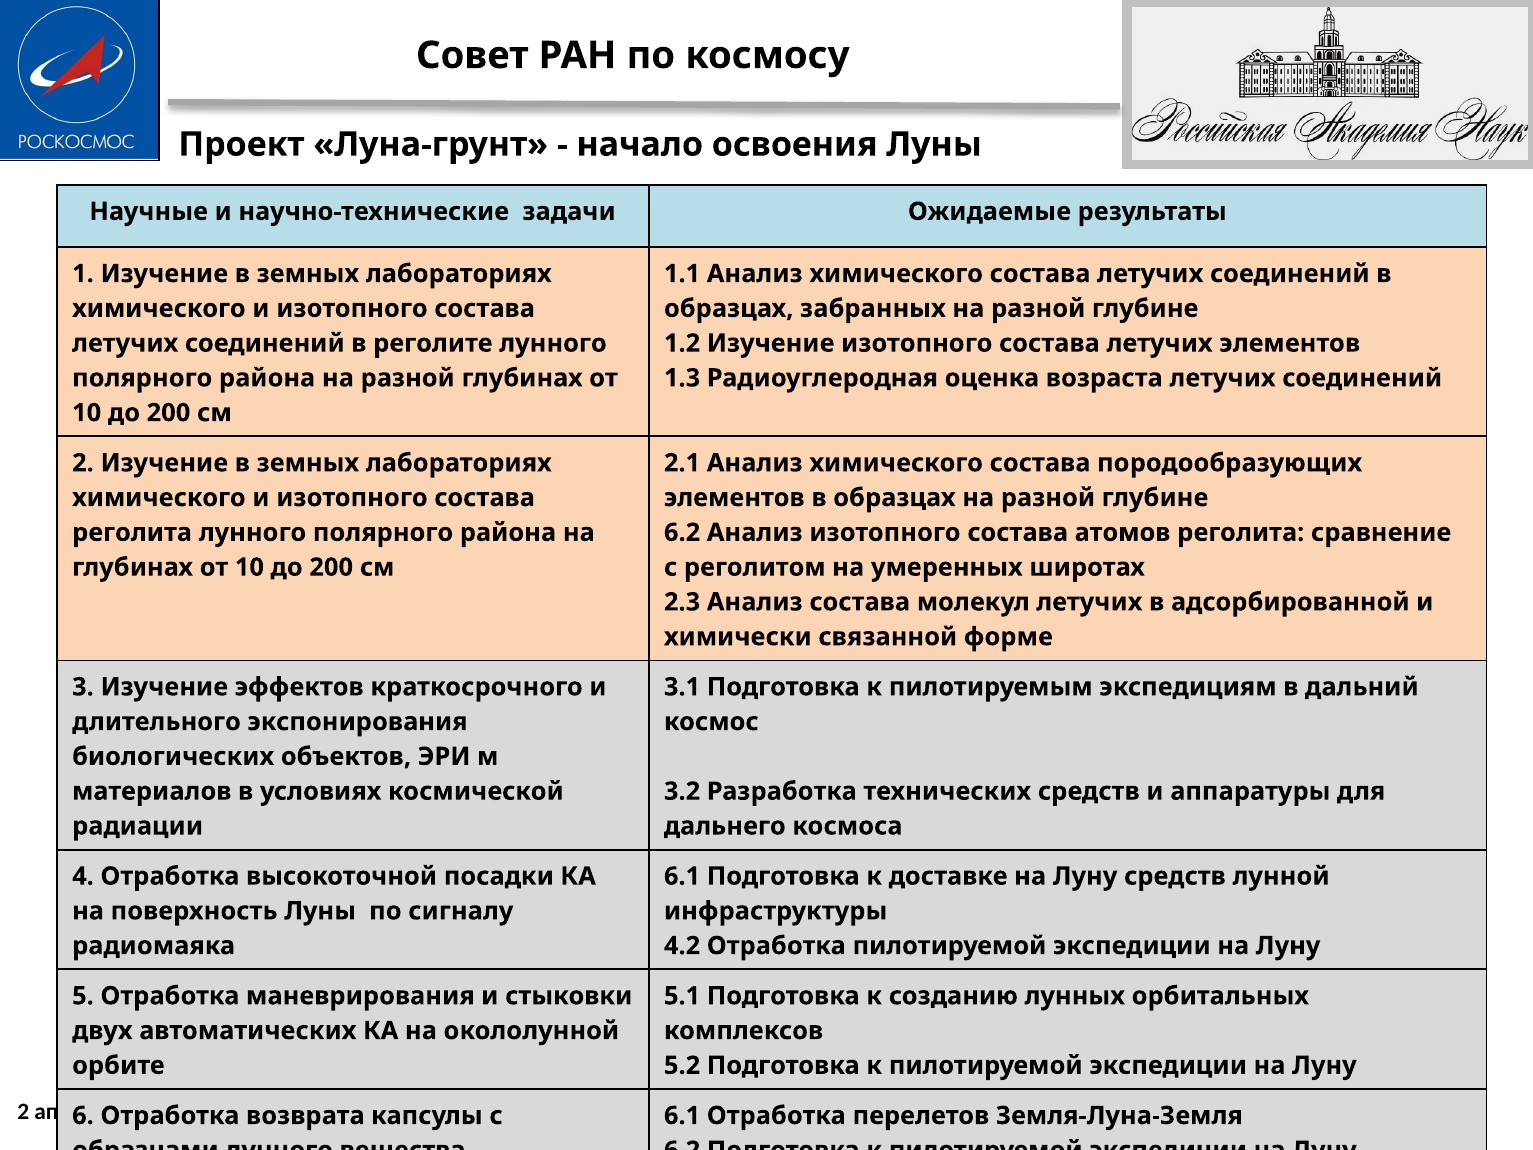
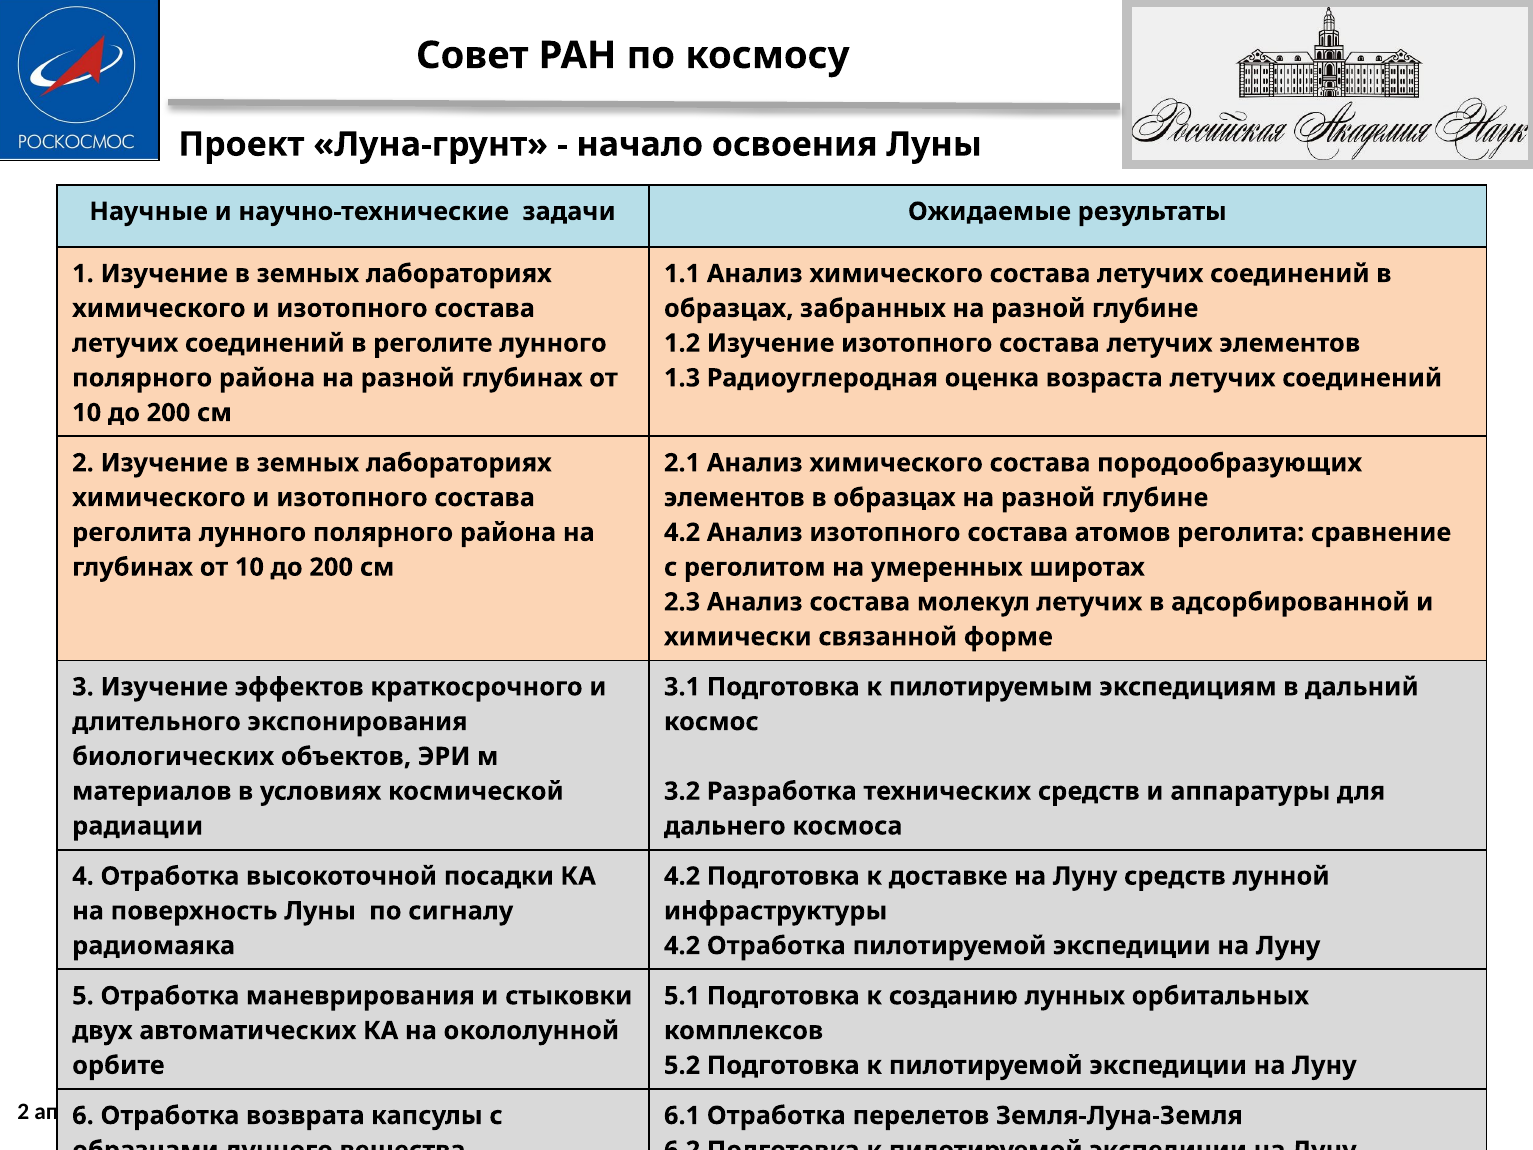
6.2 at (682, 532): 6.2 -> 4.2
6.1 at (682, 876): 6.1 -> 4.2
